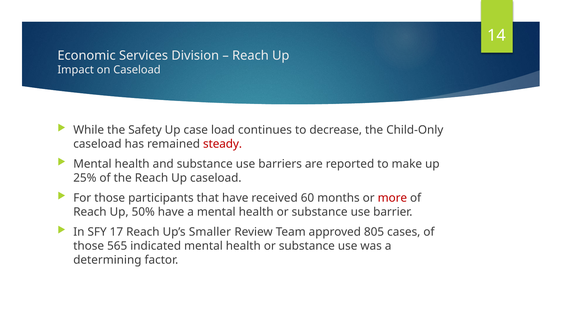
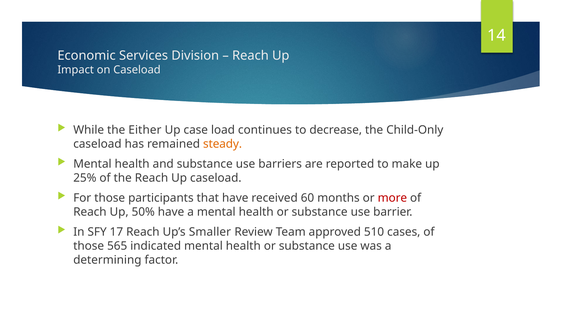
Safety: Safety -> Either
steady colour: red -> orange
805: 805 -> 510
